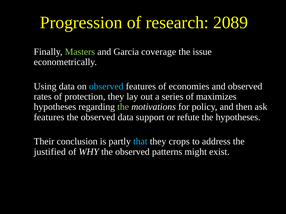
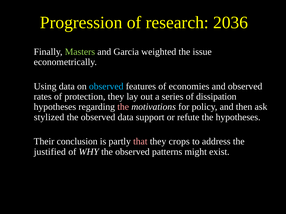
2089: 2089 -> 2036
coverage: coverage -> weighted
maximizes: maximizes -> dissipation
the at (123, 107) colour: light green -> pink
features at (49, 117): features -> stylized
that colour: light blue -> pink
